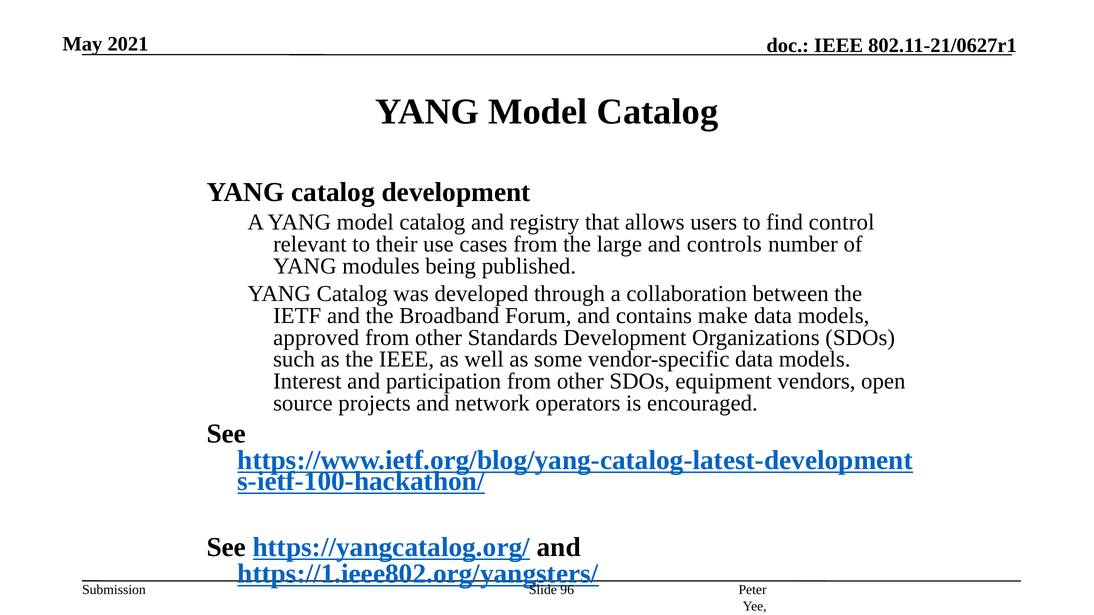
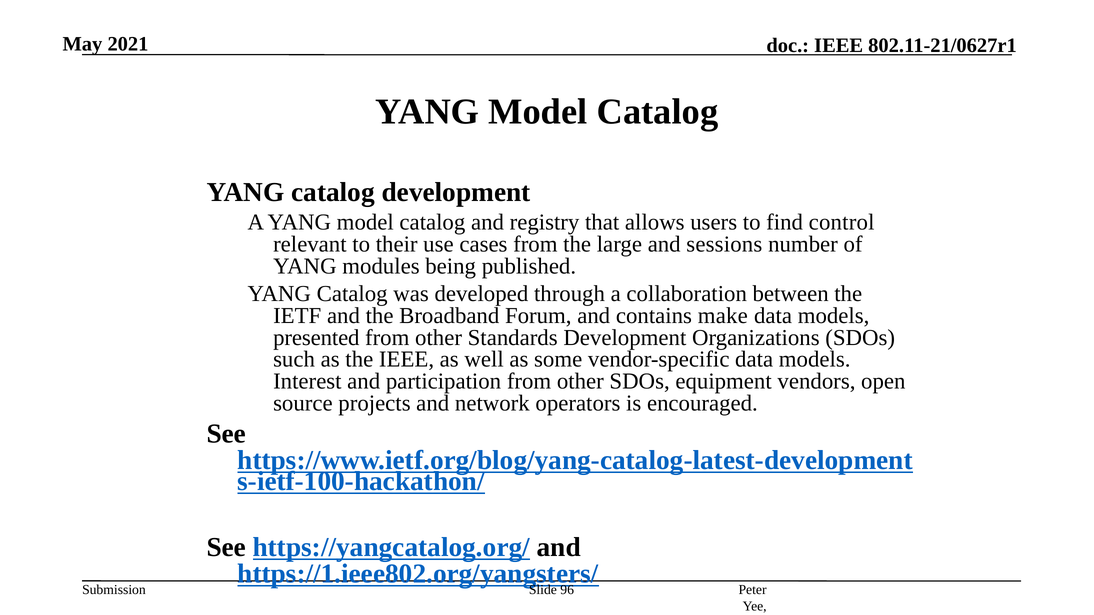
controls: controls -> sessions
approved: approved -> presented
